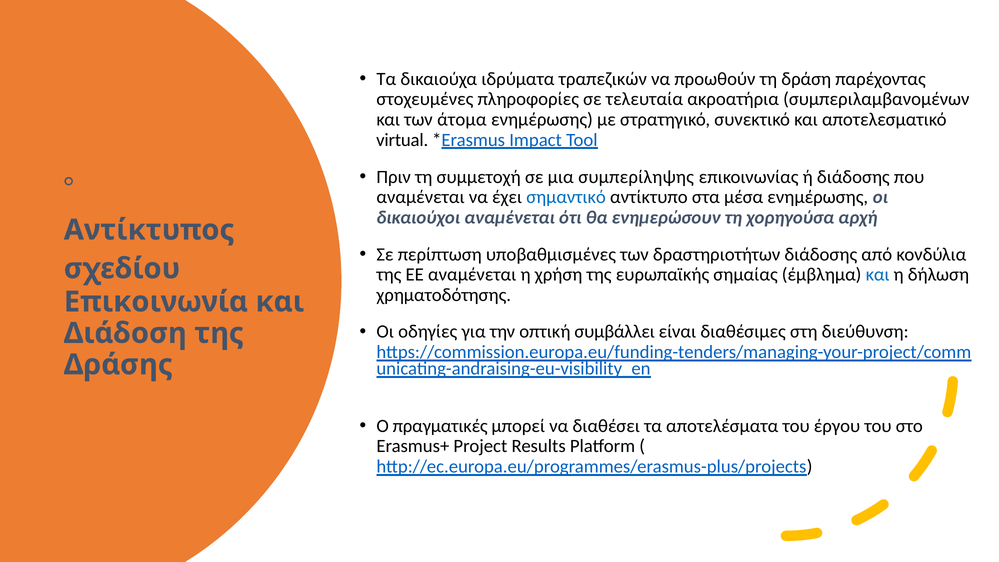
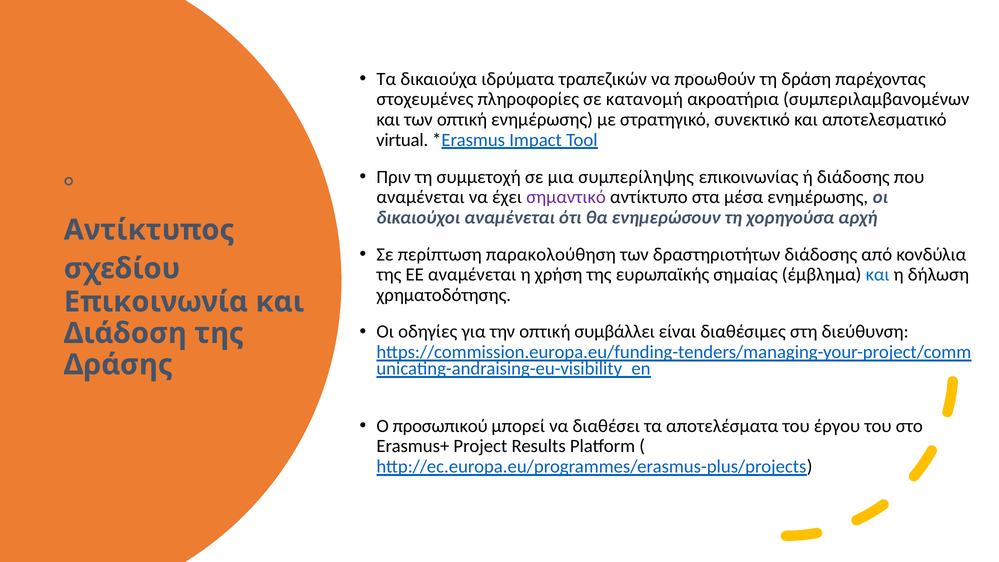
τελευταία: τελευταία -> κατανομή
των άτομα: άτομα -> οπτική
σημαντικό colour: blue -> purple
υποβαθμισμένες: υποβαθμισμένες -> παρακολούθηση
πραγματικές: πραγματικές -> προσωπικού
